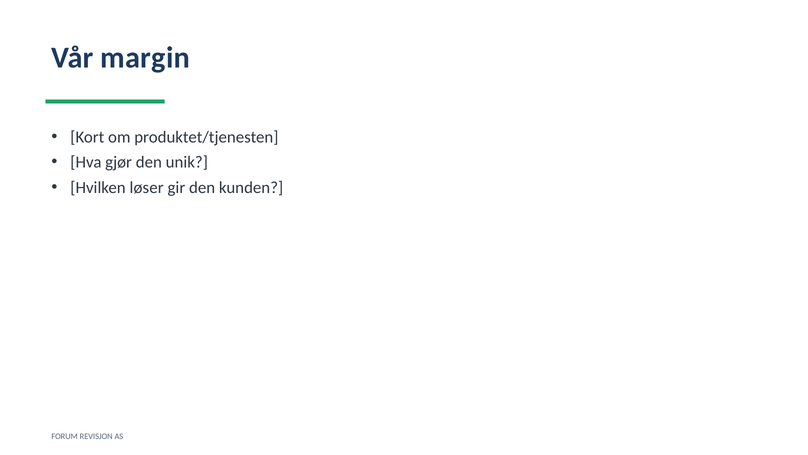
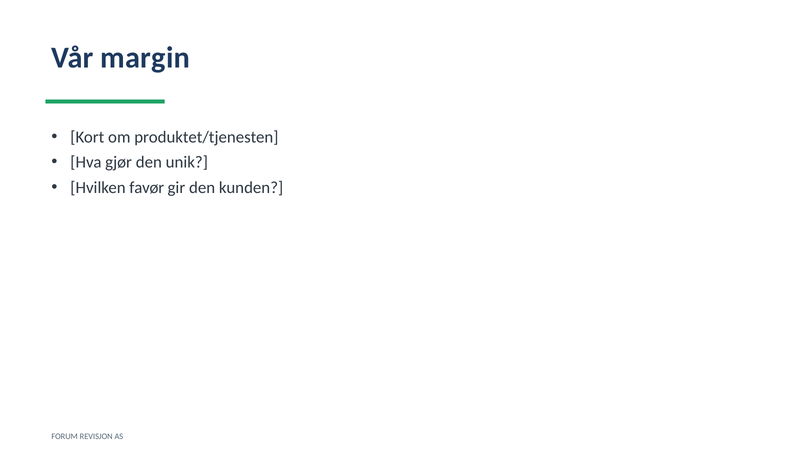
løser: løser -> favør
